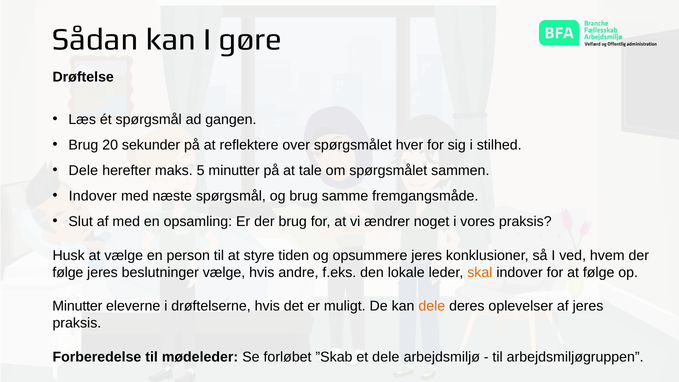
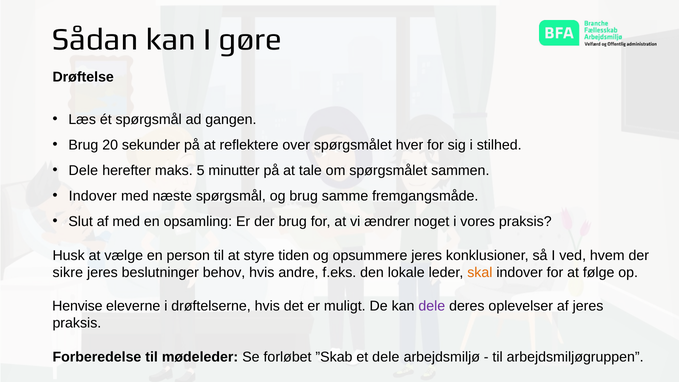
følge at (68, 272): følge -> sikre
beslutninger vælge: vælge -> behov
Minutter at (77, 306): Minutter -> Henvise
dele at (432, 306) colour: orange -> purple
